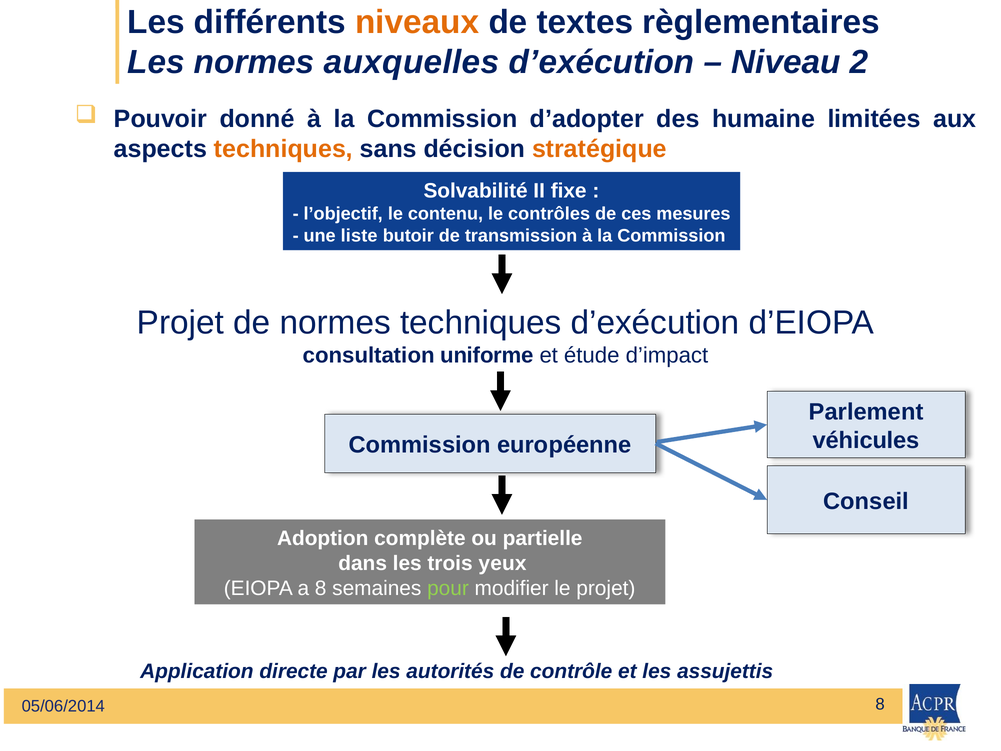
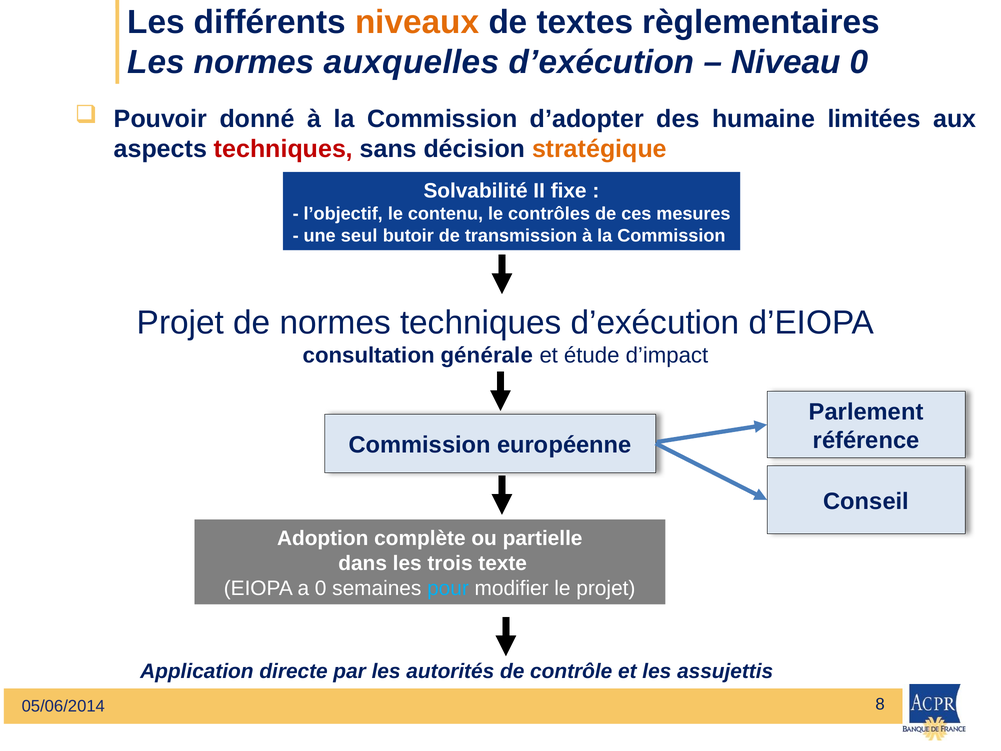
Niveau 2: 2 -> 0
techniques at (283, 149) colour: orange -> red
liste: liste -> seul
uniforme: uniforme -> générale
véhicules: véhicules -> référence
yeux: yeux -> texte
a 8: 8 -> 0
pour colour: light green -> light blue
